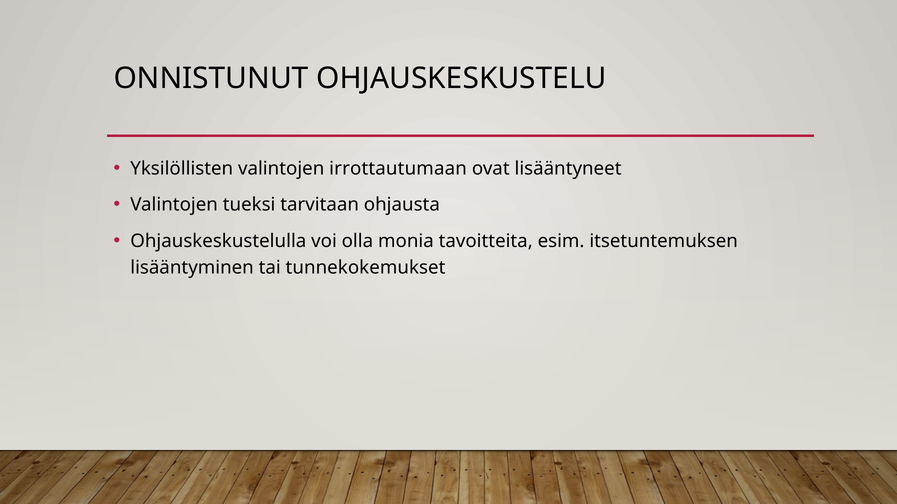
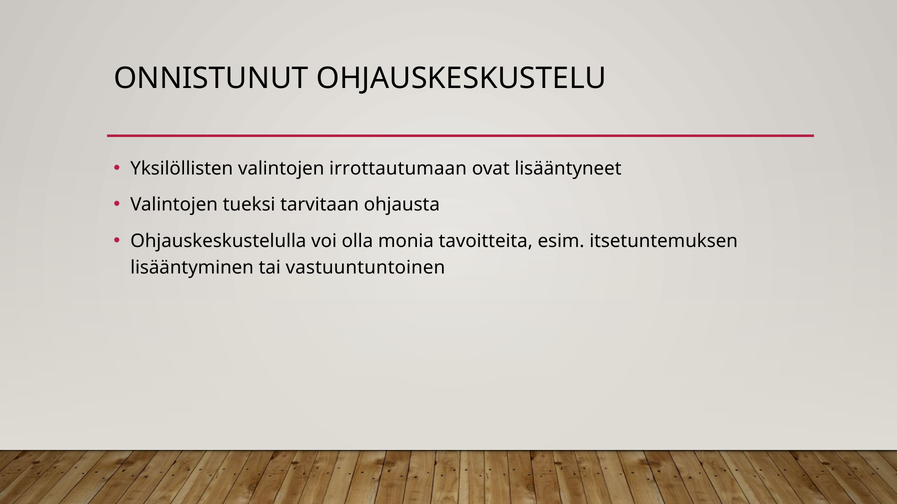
tunnekokemukset: tunnekokemukset -> vastuuntuntoinen
